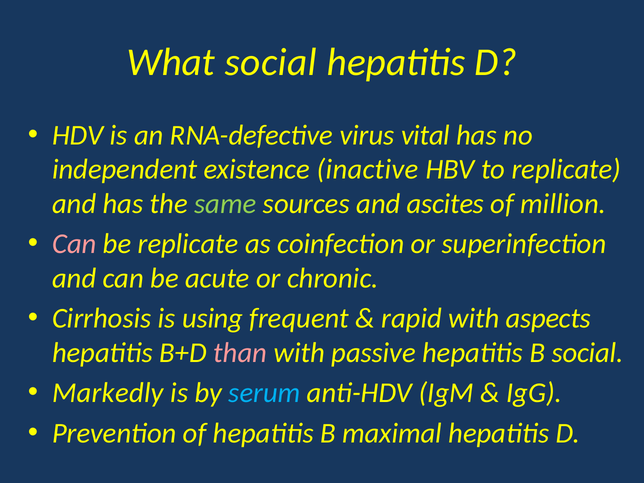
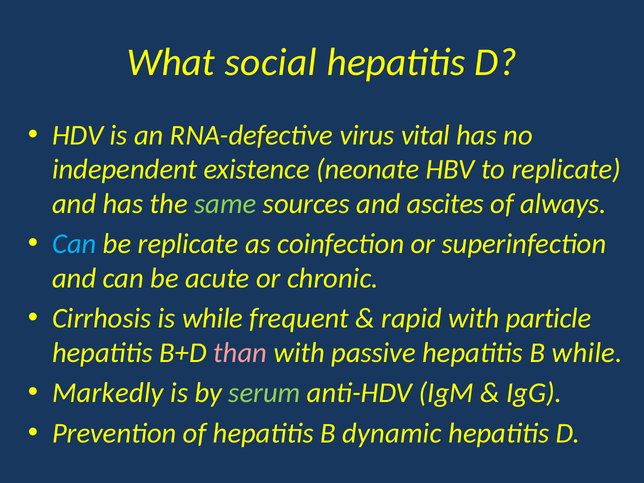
inactive: inactive -> neonate
million: million -> always
Can at (74, 244) colour: pink -> light blue
is using: using -> while
aspects: aspects -> particle
B social: social -> while
serum colour: light blue -> light green
maximal: maximal -> dynamic
